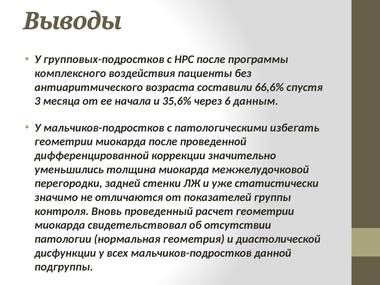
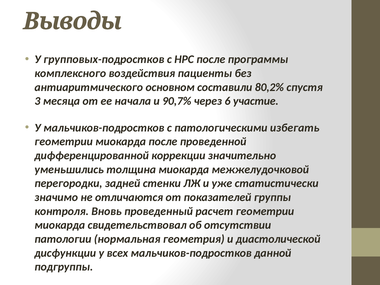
возраста: возраста -> основном
66,6%: 66,6% -> 80,2%
35,6%: 35,6% -> 90,7%
данным: данным -> участие
